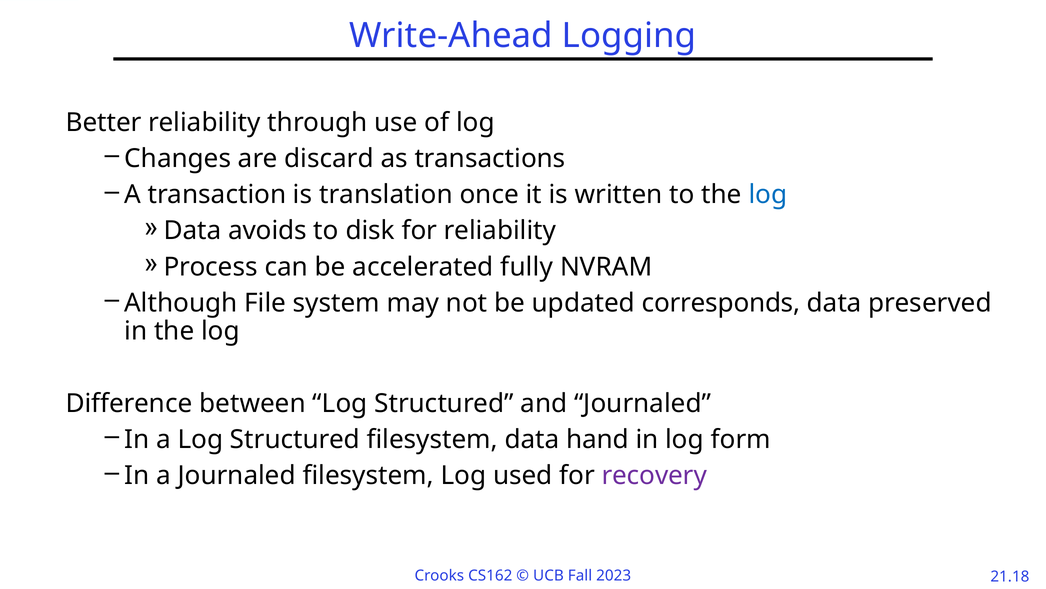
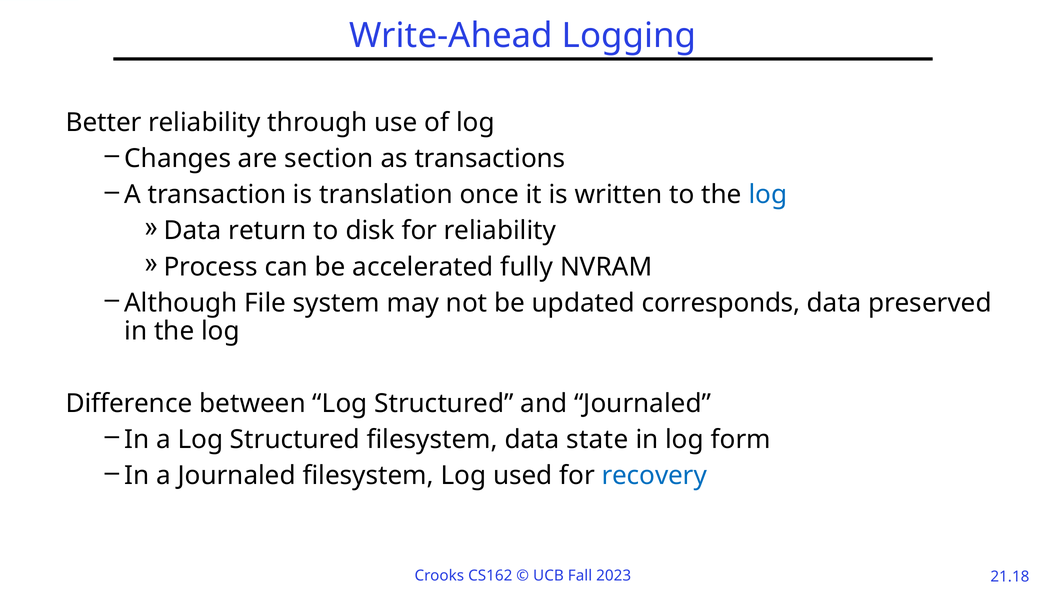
discard: discard -> section
avoids: avoids -> return
hand: hand -> state
recovery colour: purple -> blue
